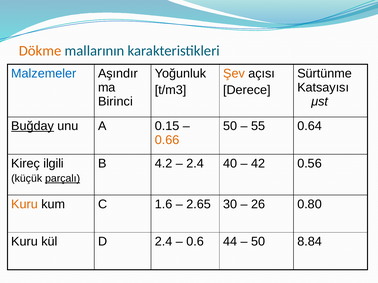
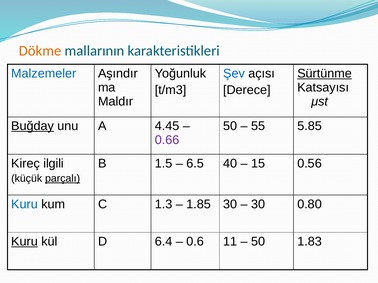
Şev colour: orange -> blue
Sürtünme underline: none -> present
Birinci: Birinci -> Maldır
0.15: 0.15 -> 4.45
0.64: 0.64 -> 5.85
0.66 colour: orange -> purple
4.2: 4.2 -> 1.5
2.4 at (195, 164): 2.4 -> 6.5
42: 42 -> 15
Kuru at (24, 204) colour: orange -> blue
1.6: 1.6 -> 1.3
2.65: 2.65 -> 1.85
26 at (258, 204): 26 -> 30
Kuru at (24, 242) underline: none -> present
D 2.4: 2.4 -> 6.4
44: 44 -> 11
8.84: 8.84 -> 1.83
